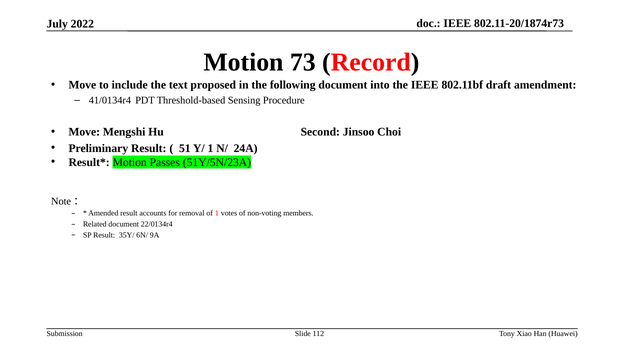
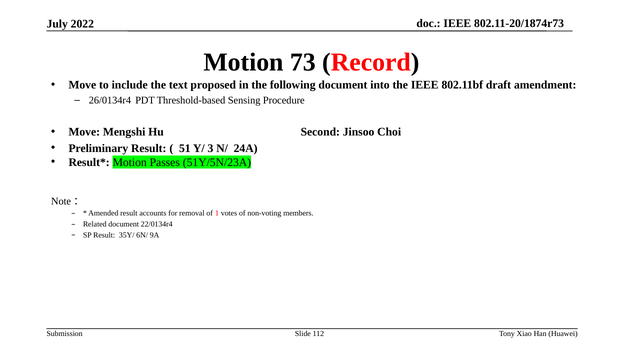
41/0134r4: 41/0134r4 -> 26/0134r4
Y/ 1: 1 -> 3
